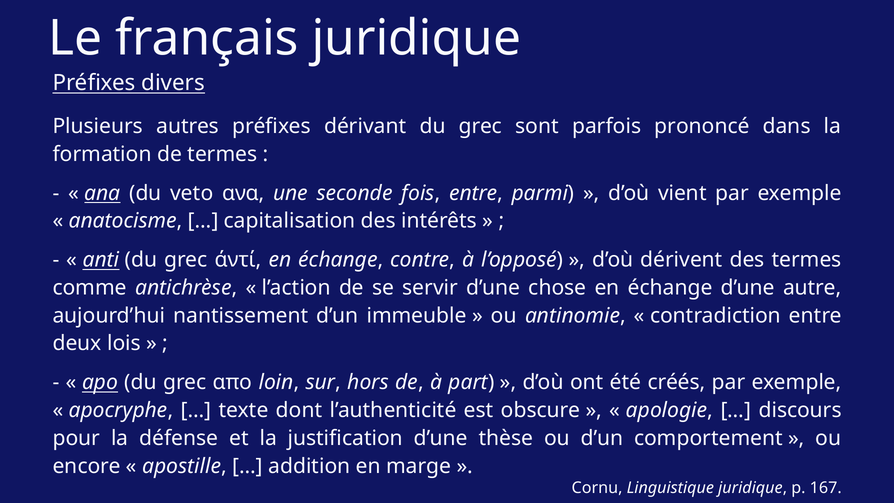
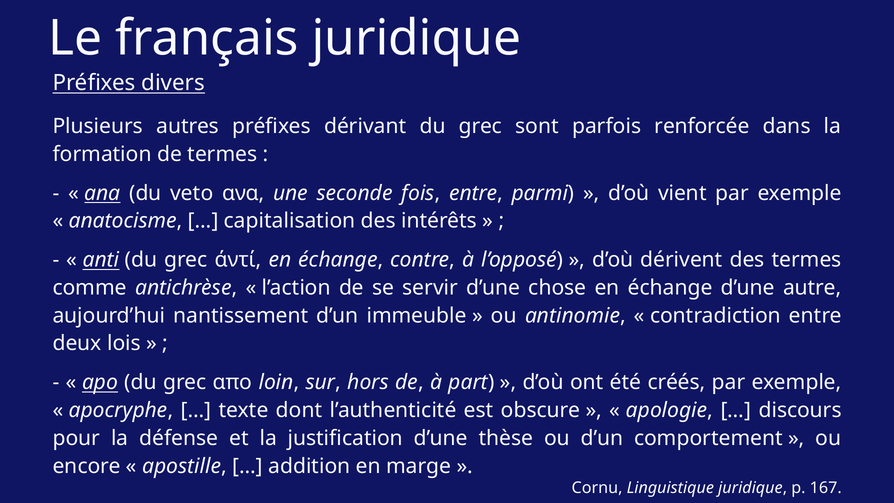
prononcé: prononcé -> renforcée
